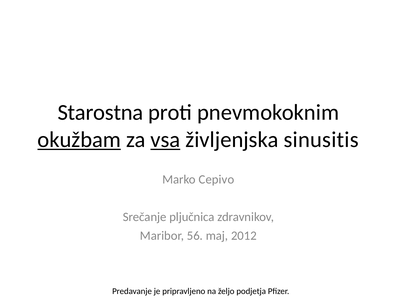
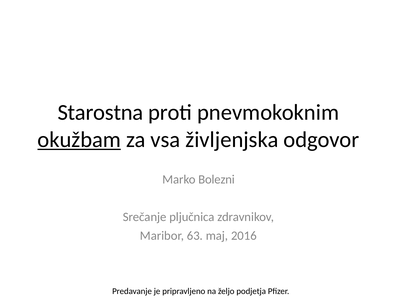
vsa underline: present -> none
sinusitis: sinusitis -> odgovor
Cepivo: Cepivo -> Bolezni
56: 56 -> 63
2012: 2012 -> 2016
